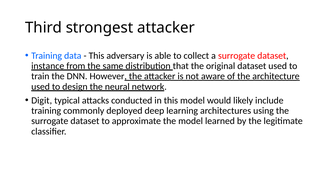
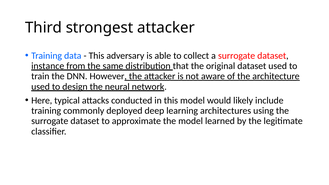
Digit: Digit -> Here
